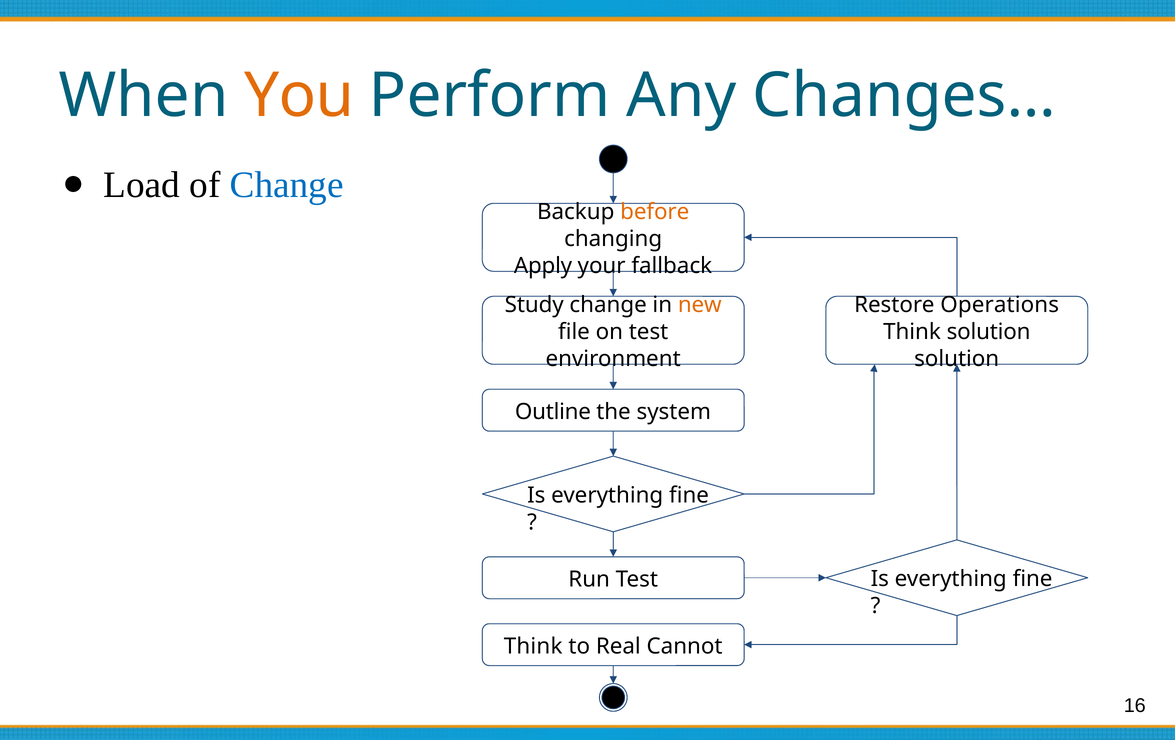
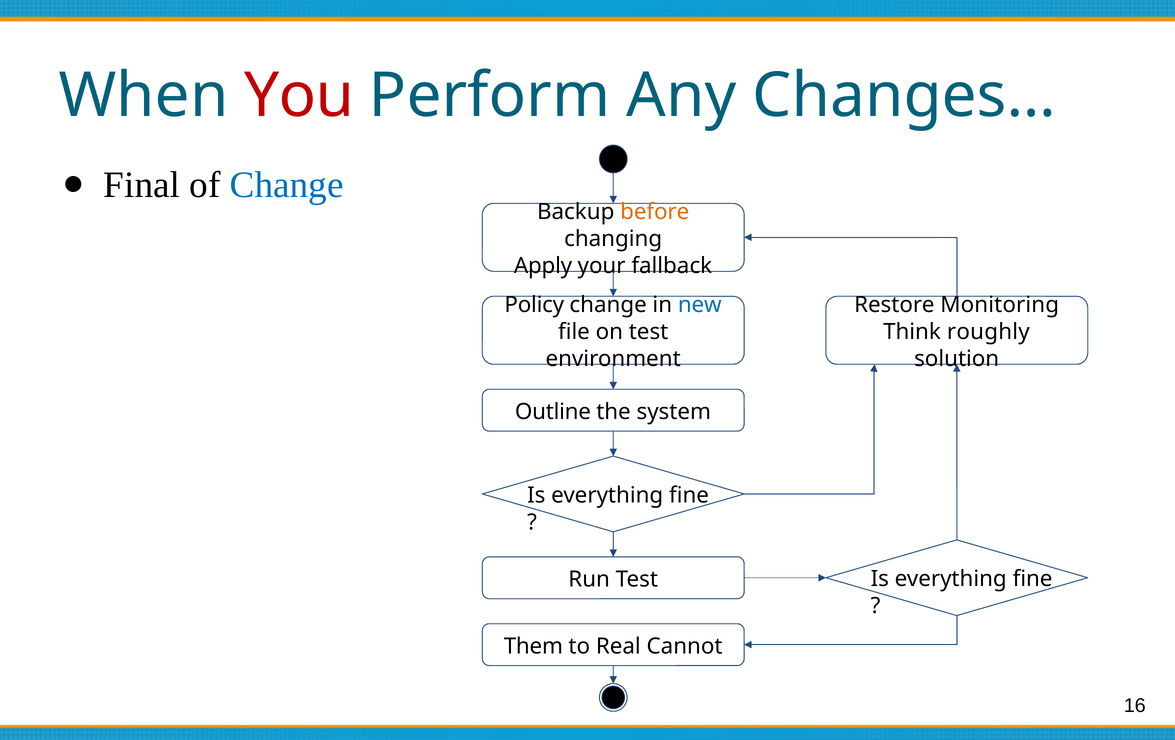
You colour: orange -> red
Load: Load -> Final
Study: Study -> Policy
new colour: orange -> blue
Operations: Operations -> Monitoring
Think solution: solution -> roughly
Think at (533, 646): Think -> Them
